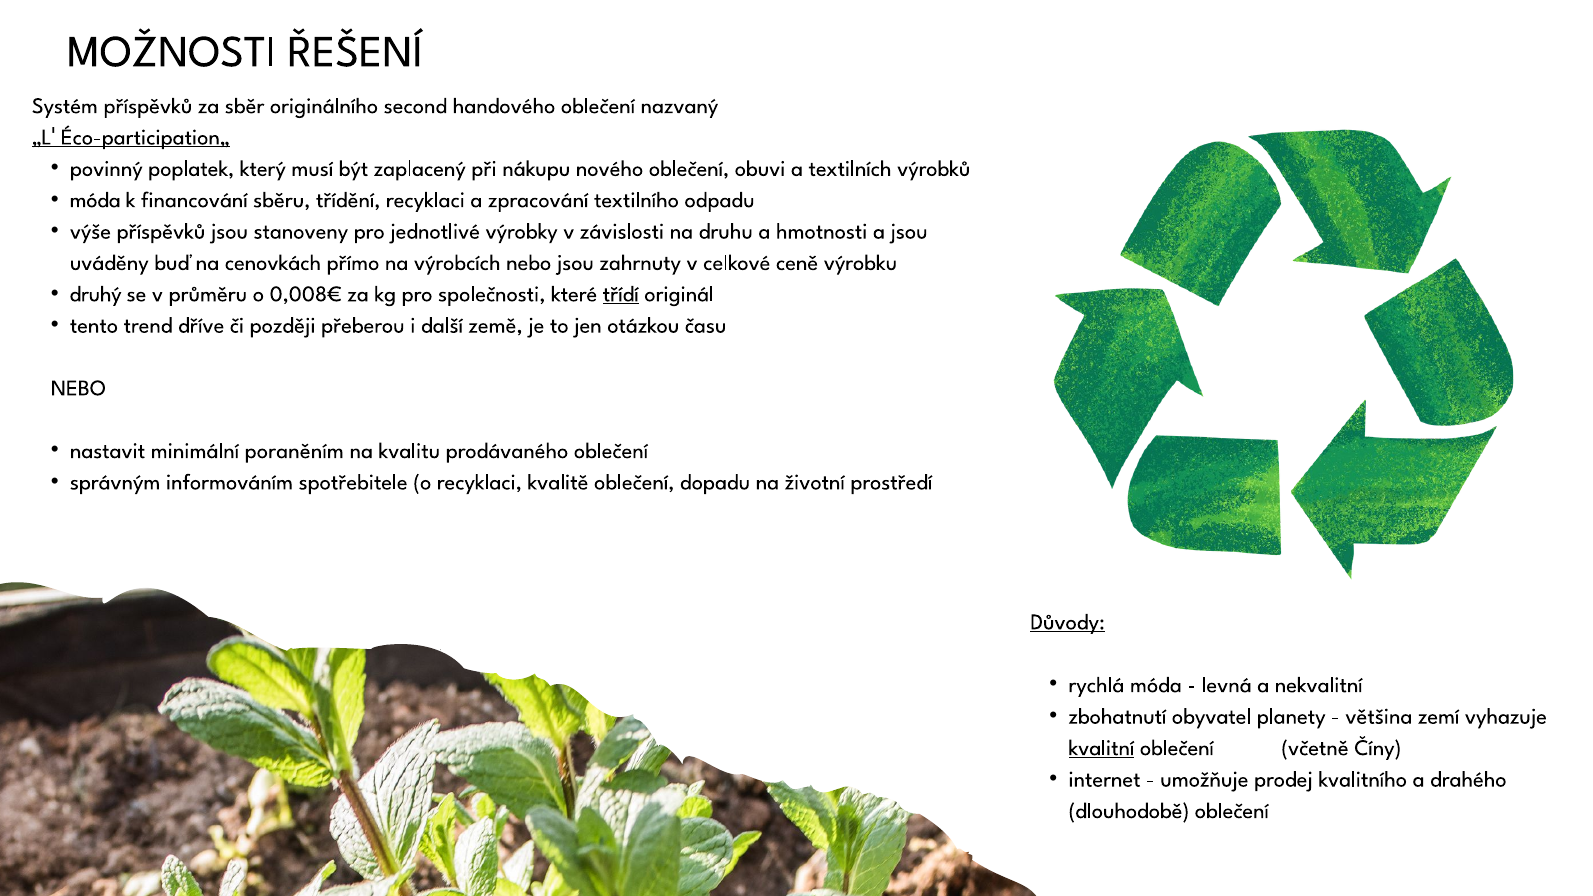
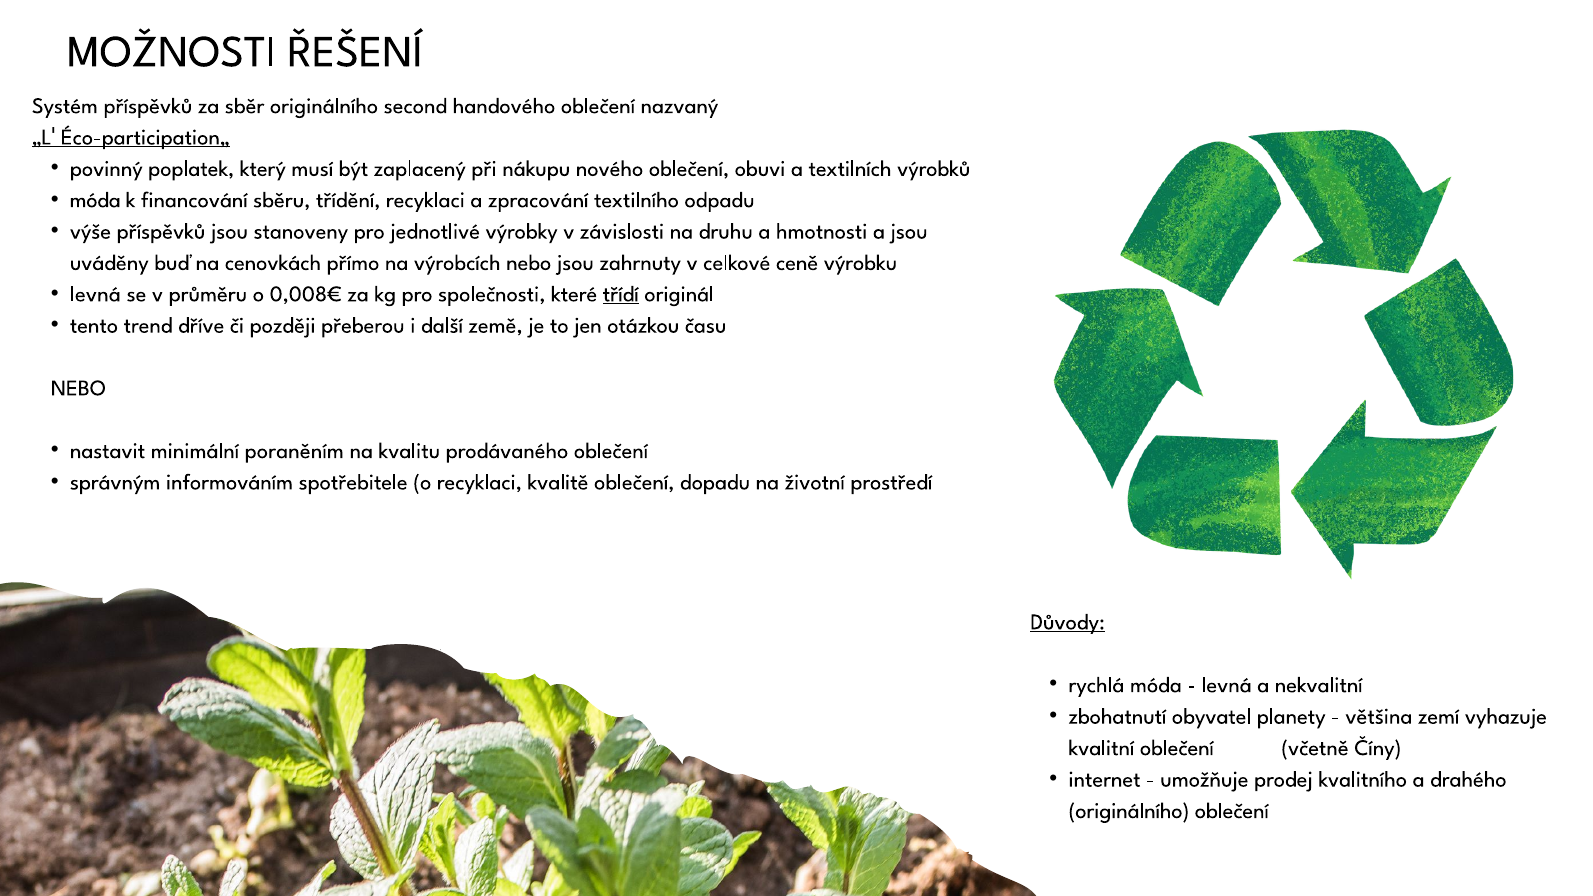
druhý at (96, 294): druhý -> levná
kvalitní underline: present -> none
dlouhodobě at (1129, 811): dlouhodobě -> originálního
